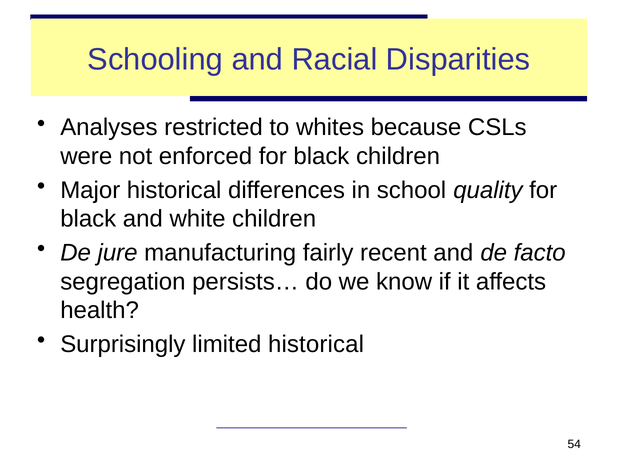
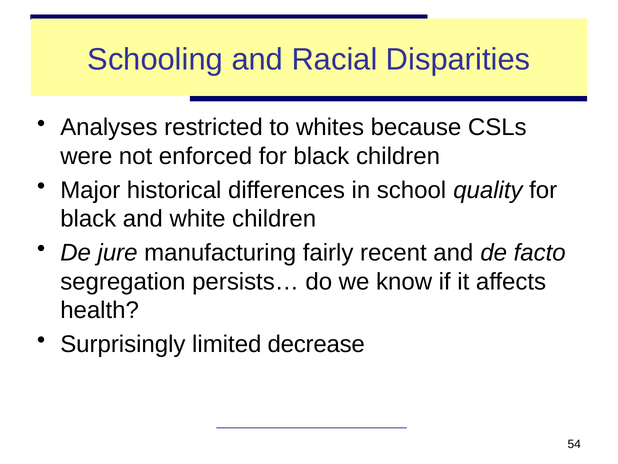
limited historical: historical -> decrease
